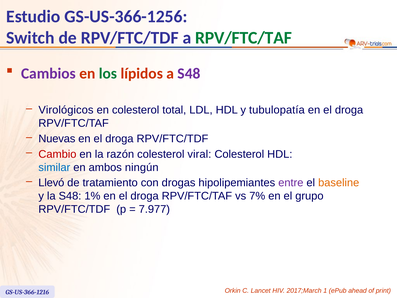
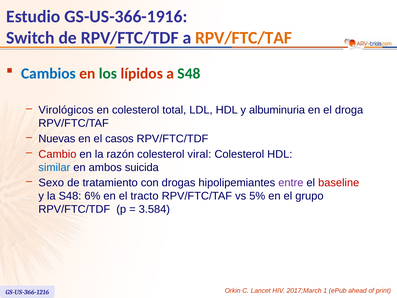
GS-US-366-1256: GS-US-366-1256 -> GS-US-366-1916
RPV/FTC/TAF at (243, 38) colour: green -> orange
Cambios colour: purple -> blue
S48 at (189, 74) colour: purple -> green
tubulopatía: tubulopatía -> albuminuria
droga at (119, 139): droga -> casos
ningún: ningún -> suicida
Llevó: Llevó -> Sexo
baseline colour: orange -> red
1%: 1% -> 6%
droga at (145, 196): droga -> tracto
7%: 7% -> 5%
7.977: 7.977 -> 3.584
